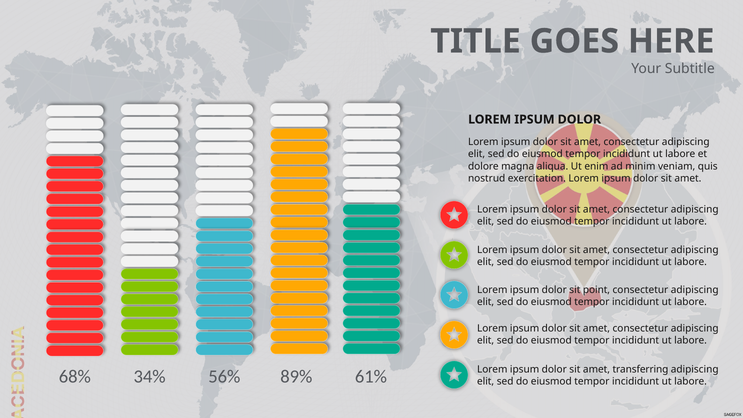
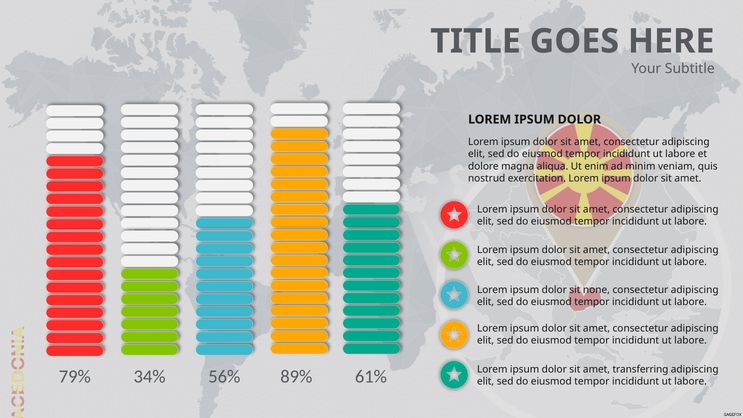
point: point -> none
68%: 68% -> 79%
